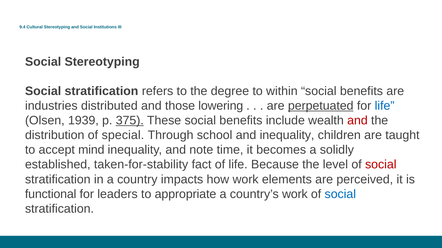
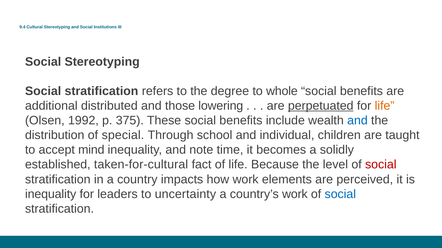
within: within -> whole
industries: industries -> additional
life at (385, 106) colour: blue -> orange
1939: 1939 -> 1992
375 underline: present -> none
and at (357, 121) colour: red -> blue
and inequality: inequality -> individual
taken-for-stability: taken-for-stability -> taken-for-cultural
functional at (51, 194): functional -> inequality
appropriate: appropriate -> uncertainty
